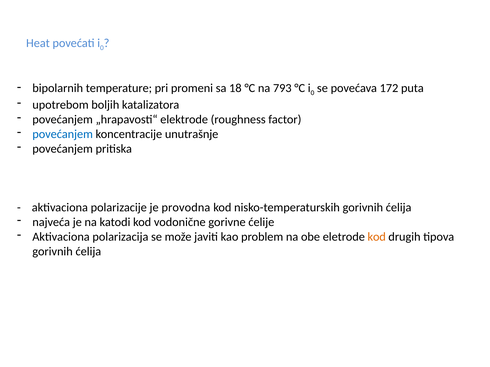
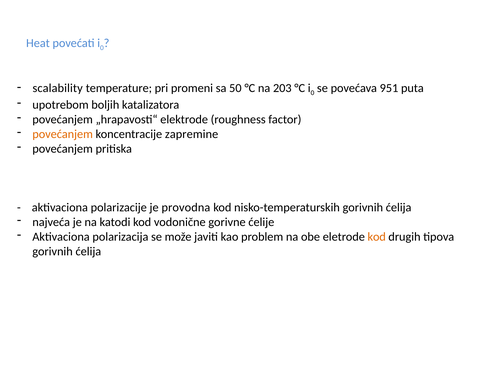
bipolarnih: bipolarnih -> scalability
18: 18 -> 50
793: 793 -> 203
172: 172 -> 951
povećanjem at (63, 134) colour: blue -> orange
unutrašnje: unutrašnje -> zapremine
